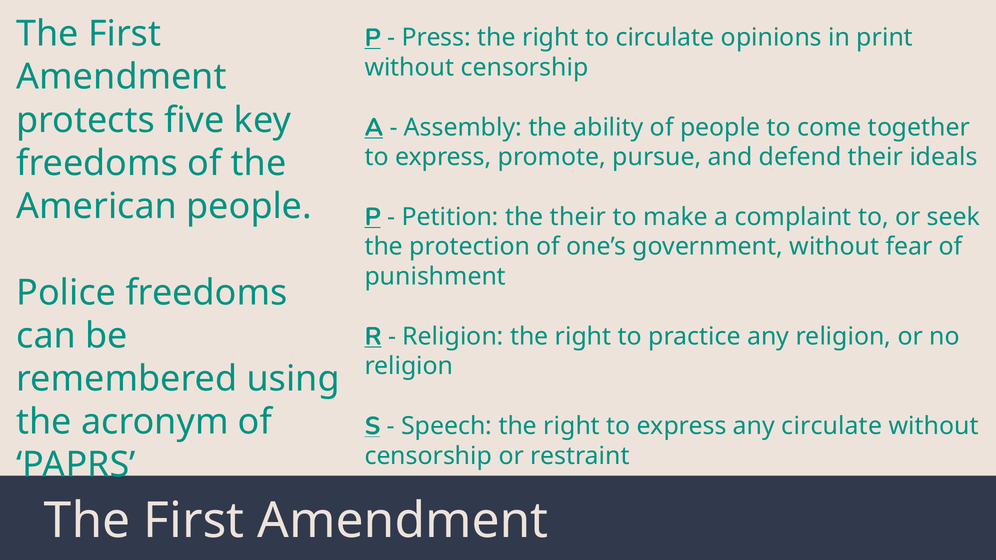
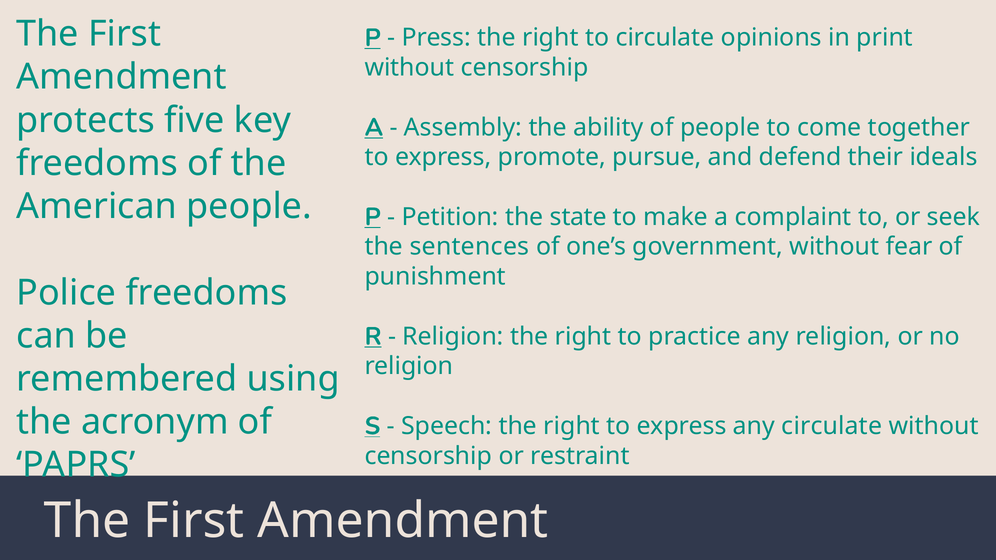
the their: their -> state
protection: protection -> sentences
